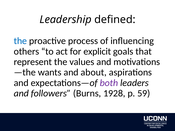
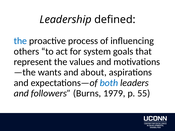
explicit: explicit -> system
both colour: purple -> blue
1928: 1928 -> 1979
59: 59 -> 55
